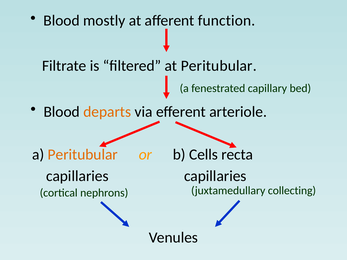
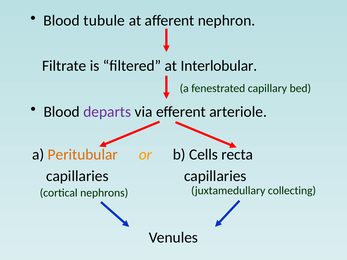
mostly: mostly -> tubule
function: function -> nephron
at Peritubular: Peritubular -> Interlobular
departs colour: orange -> purple
